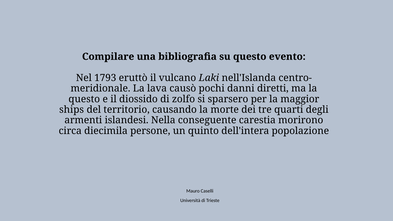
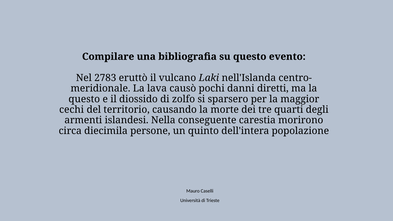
1793: 1793 -> 2783
ships: ships -> cechi
